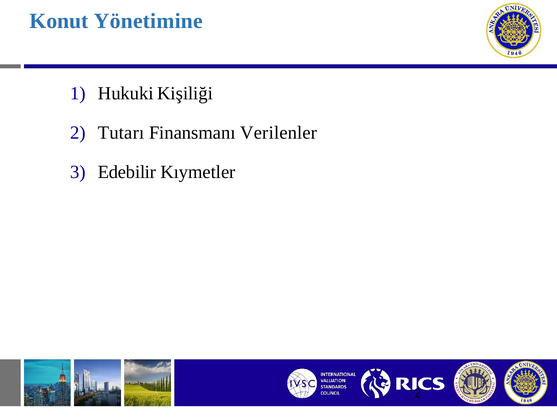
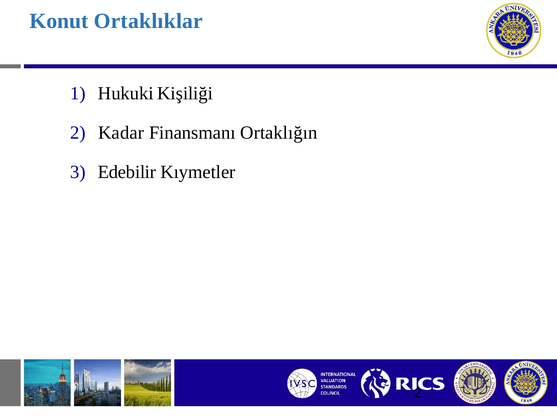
Yönetimine: Yönetimine -> Ortaklıklar
Tutarı: Tutarı -> Kadar
Verilenler: Verilenler -> Ortaklığın
